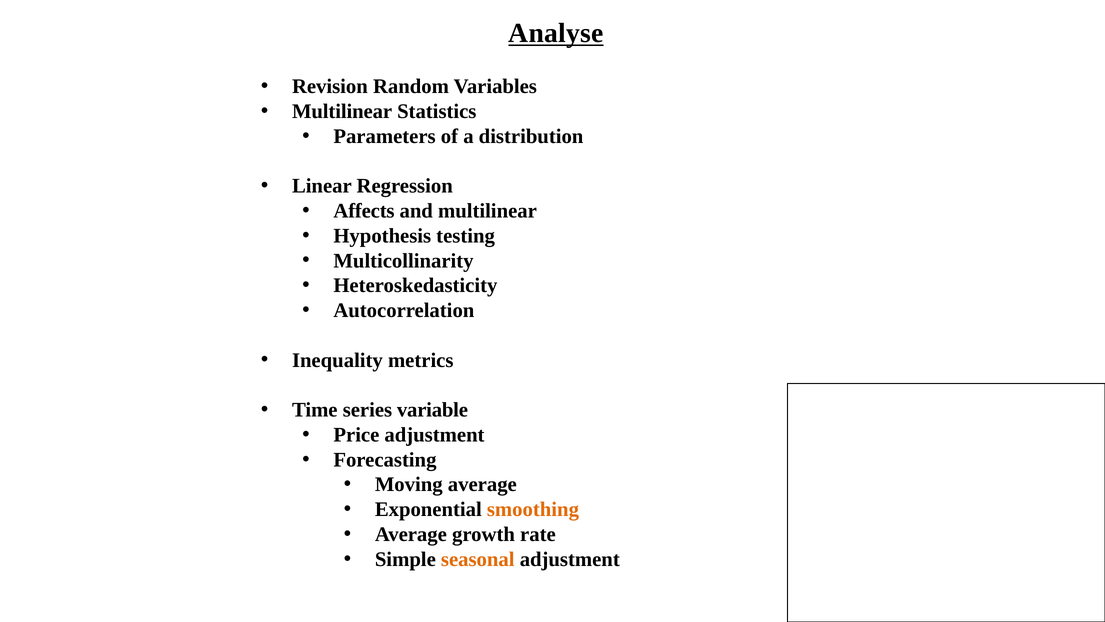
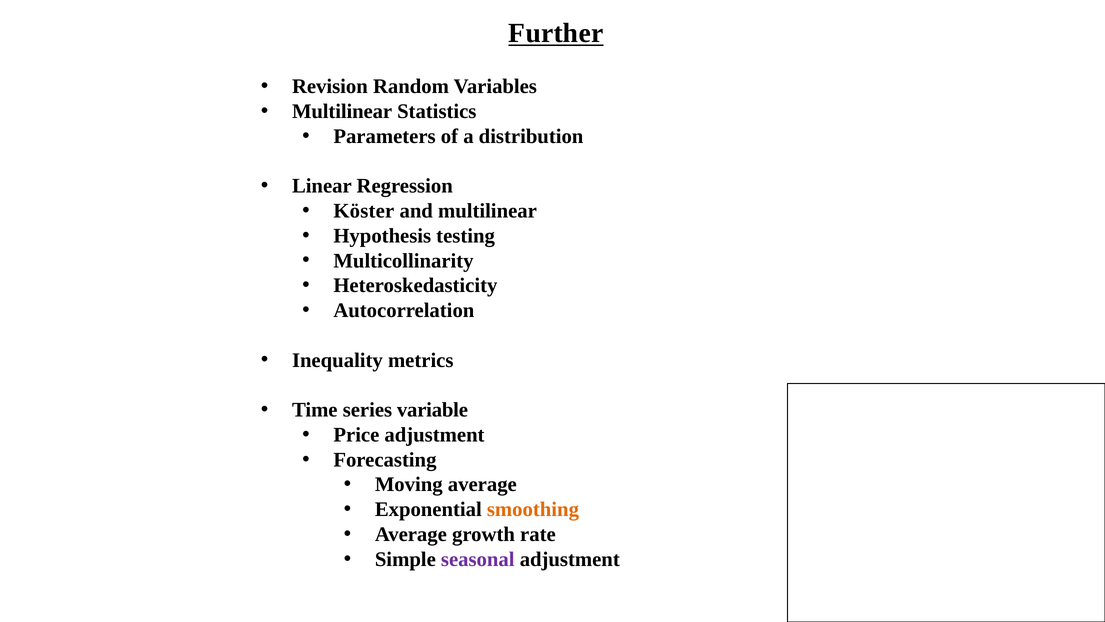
Analyse: Analyse -> Further
Affects: Affects -> Köster
seasonal colour: orange -> purple
